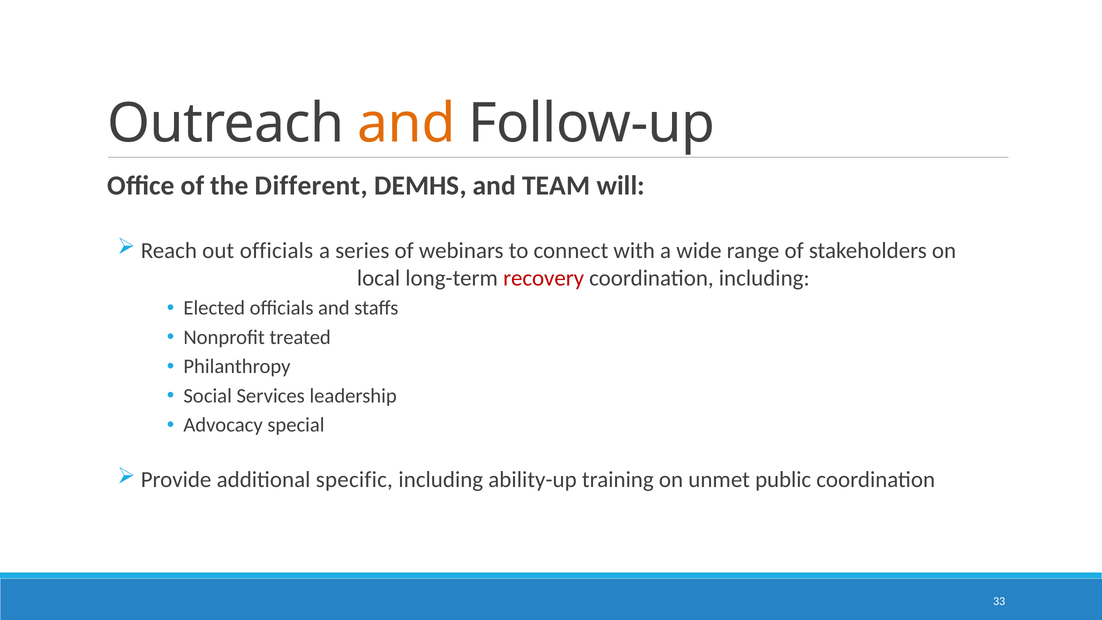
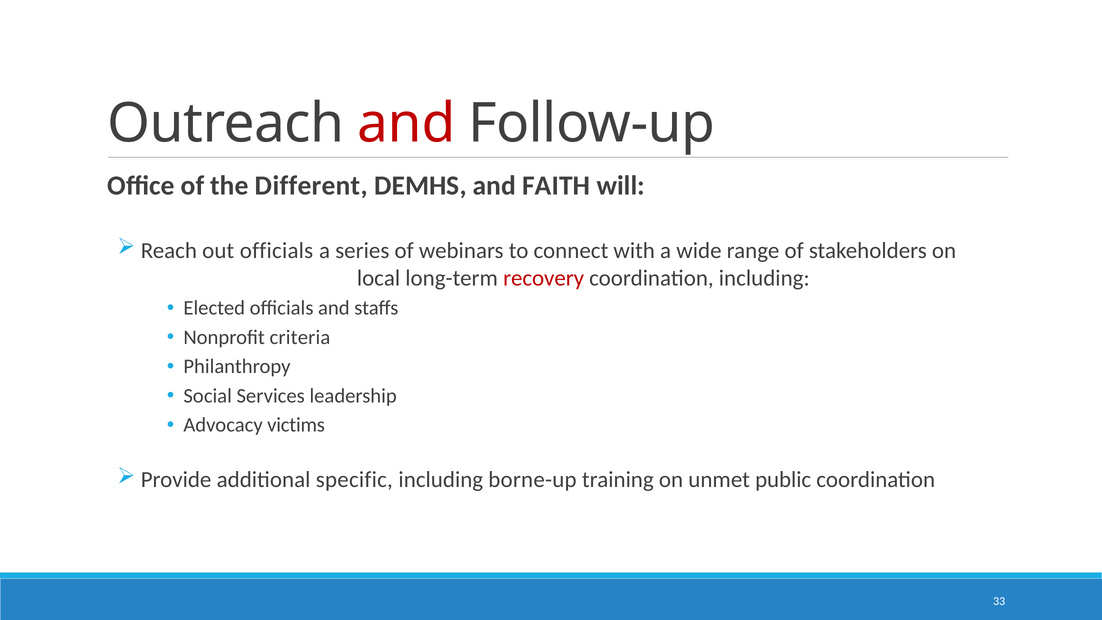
and at (406, 123) colour: orange -> red
TEAM: TEAM -> FAITH
treated: treated -> criteria
special: special -> victims
ability-up: ability-up -> borne-up
